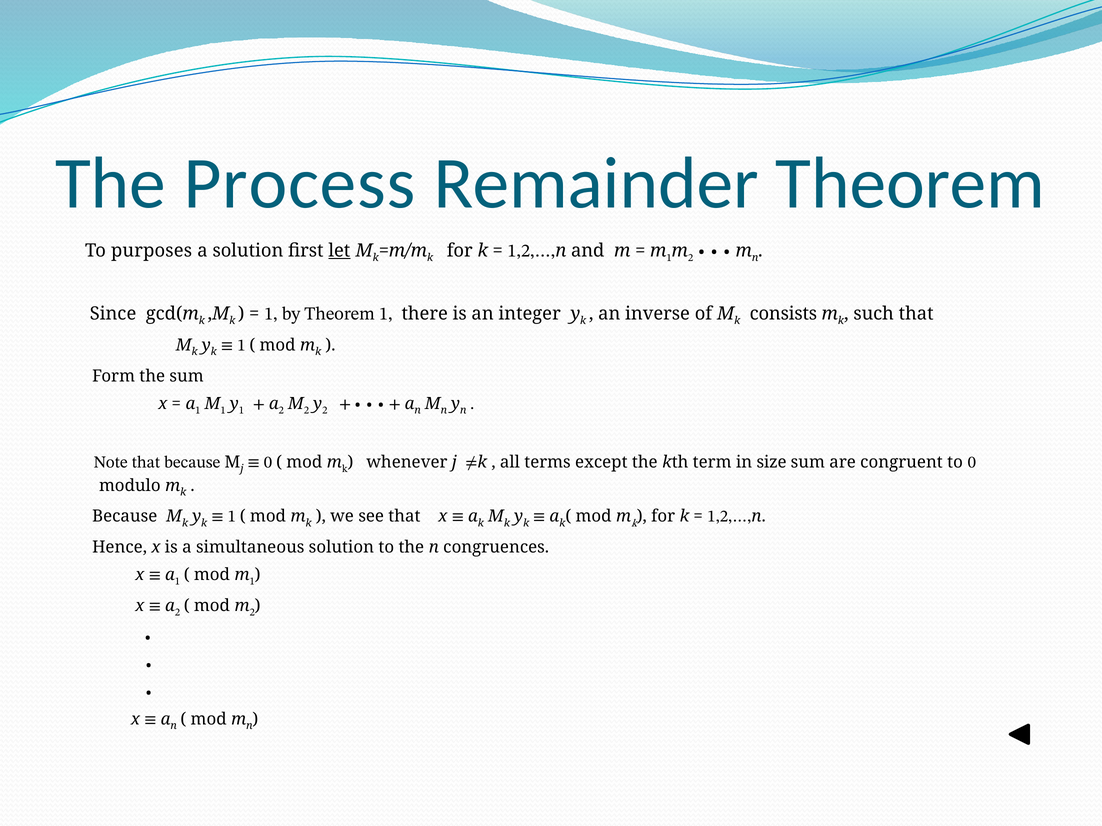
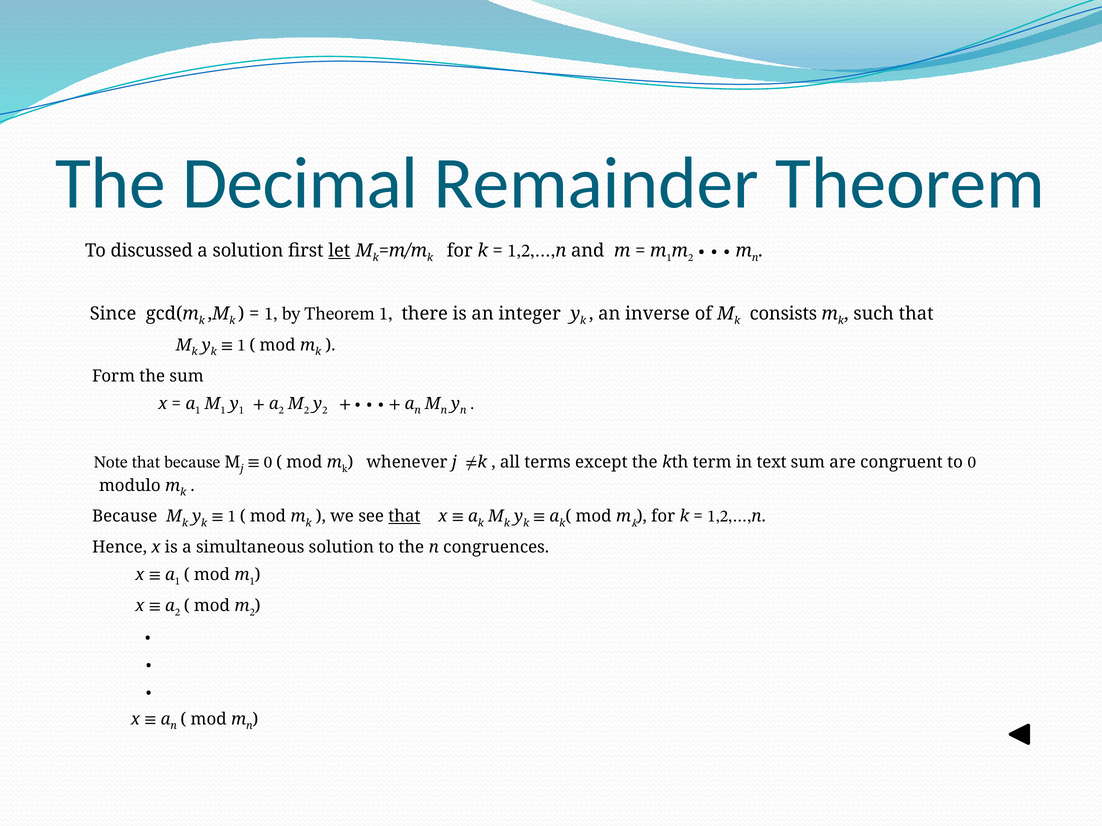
Process: Process -> Decimal
purposes: purposes -> discussed
size: size -> text
that at (404, 517) underline: none -> present
